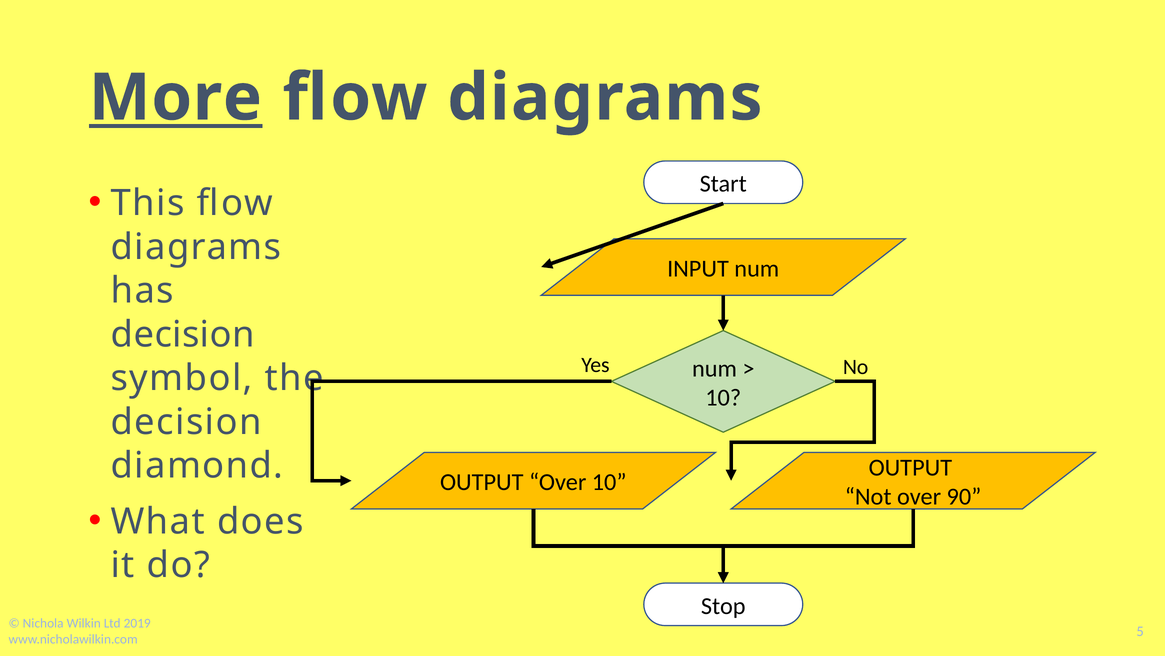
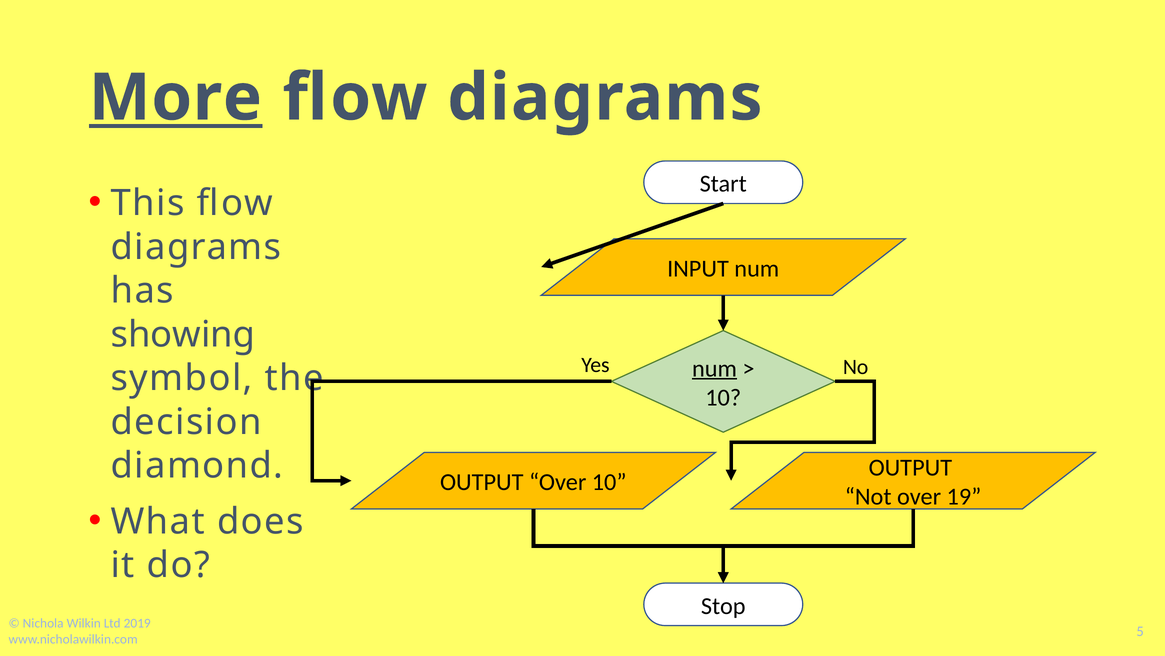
decision at (183, 334): decision -> showing
num at (714, 368) underline: none -> present
90: 90 -> 19
